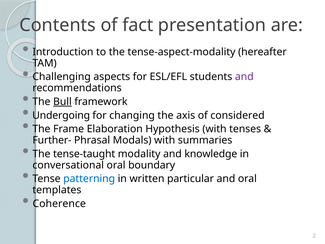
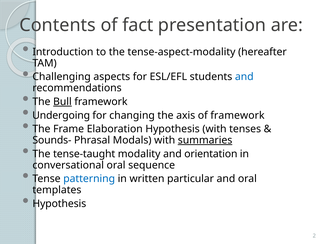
and at (244, 77) colour: purple -> blue
of considered: considered -> framework
Further-: Further- -> Sounds-
summaries underline: none -> present
knowledge: knowledge -> orientation
boundary: boundary -> sequence
Coherence at (59, 203): Coherence -> Hypothesis
